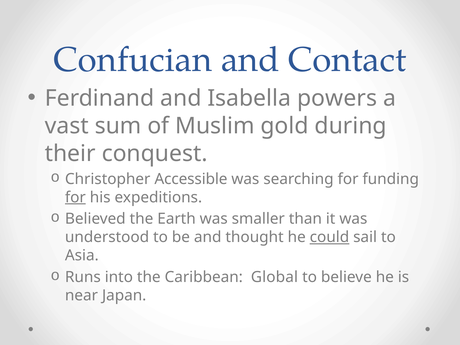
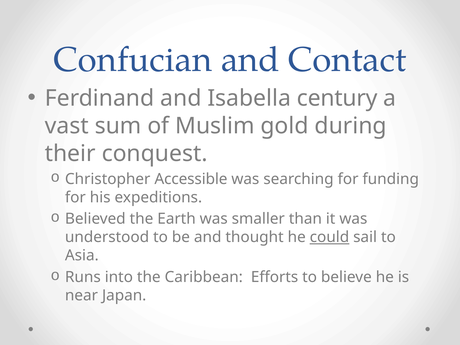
powers: powers -> century
for at (75, 197) underline: present -> none
Global: Global -> Efforts
